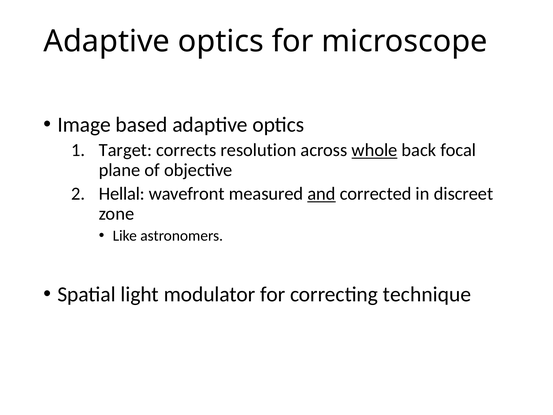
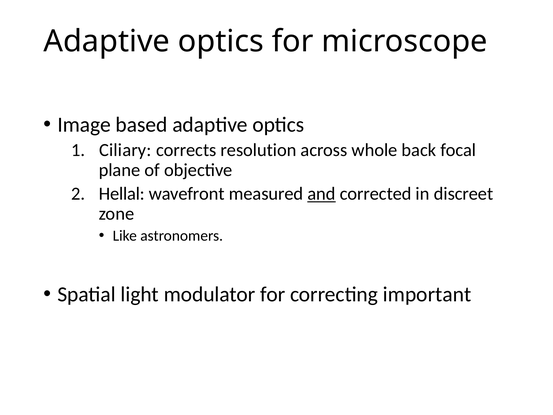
Target: Target -> Ciliary
whole underline: present -> none
technique: technique -> important
